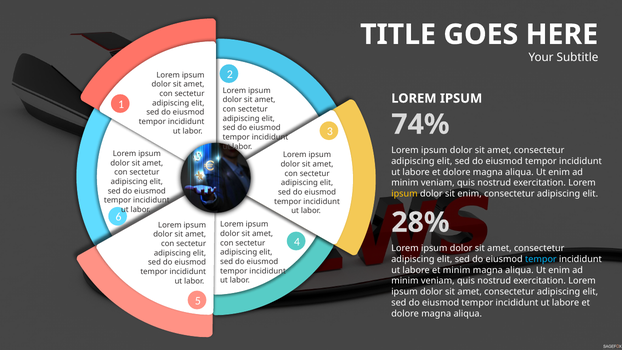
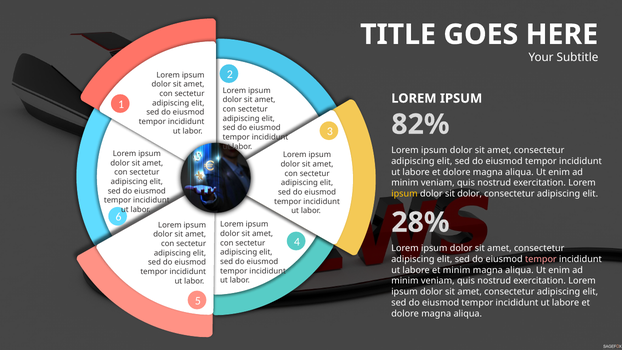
74%: 74% -> 82%
sit enim: enim -> dolor
tempor at (541, 259) colour: light blue -> pink
